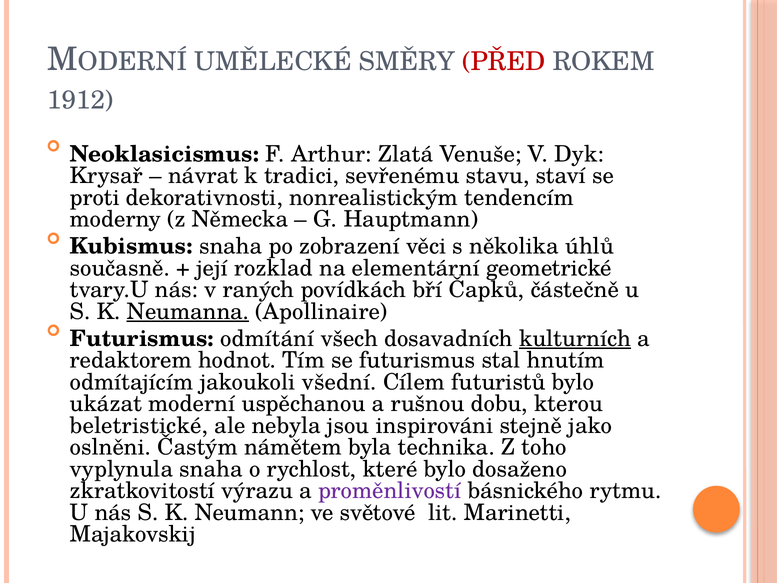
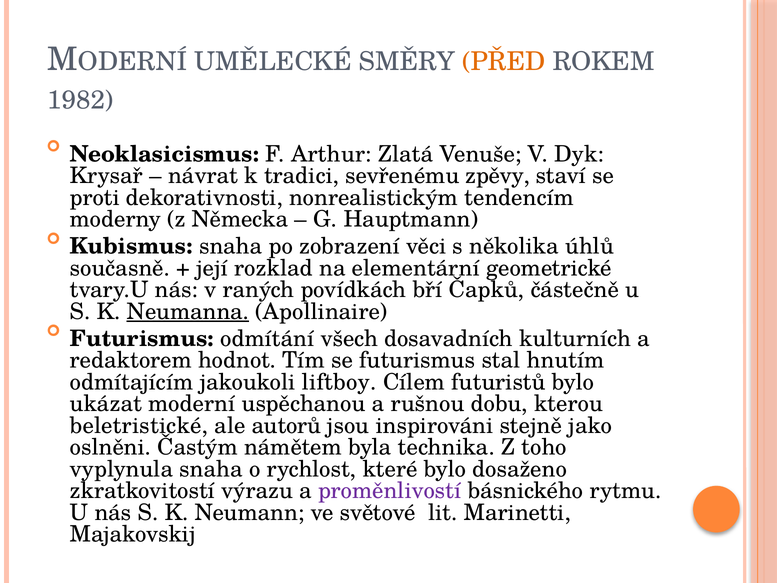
PŘED colour: red -> orange
1912: 1912 -> 1982
stavu: stavu -> zpěvy
kulturních underline: present -> none
všední: všední -> liftboy
nebyla: nebyla -> autorů
